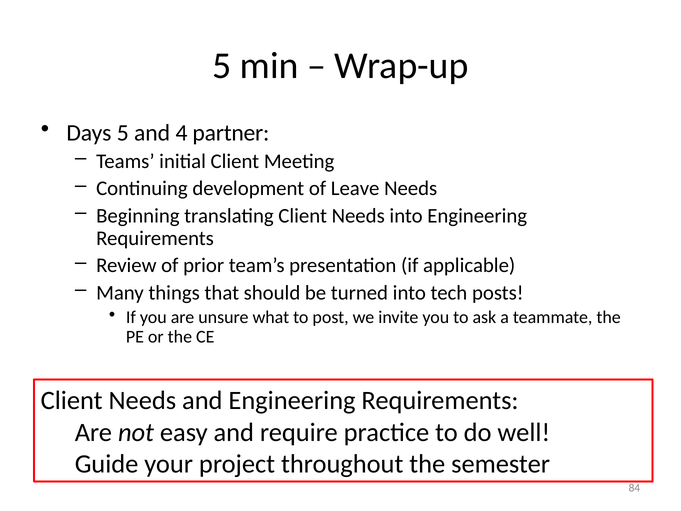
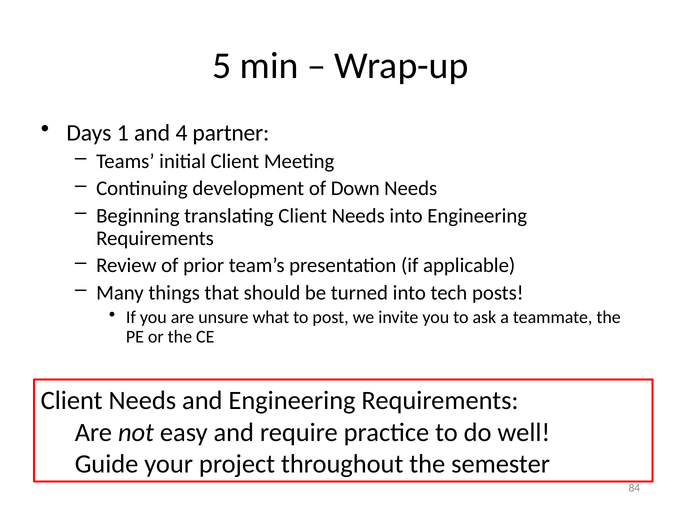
Days 5: 5 -> 1
Leave: Leave -> Down
